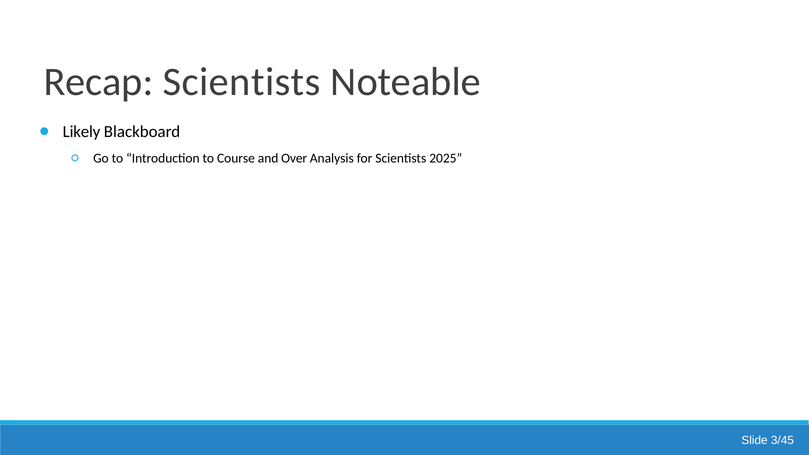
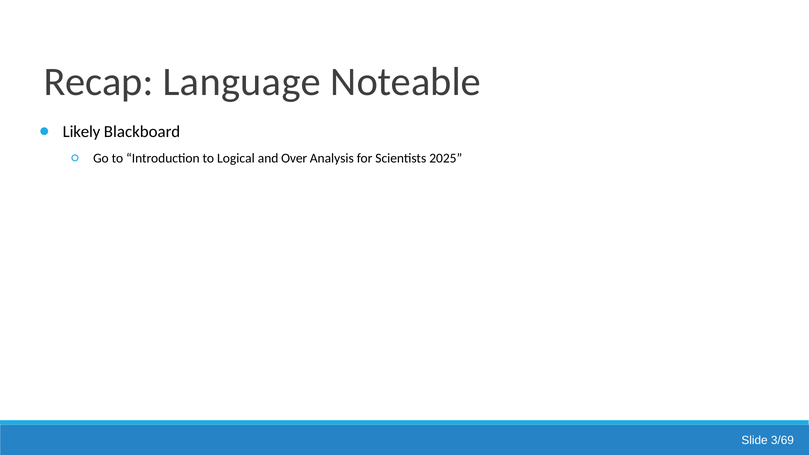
Recap Scientists: Scientists -> Language
Course: Course -> Logical
3/45: 3/45 -> 3/69
